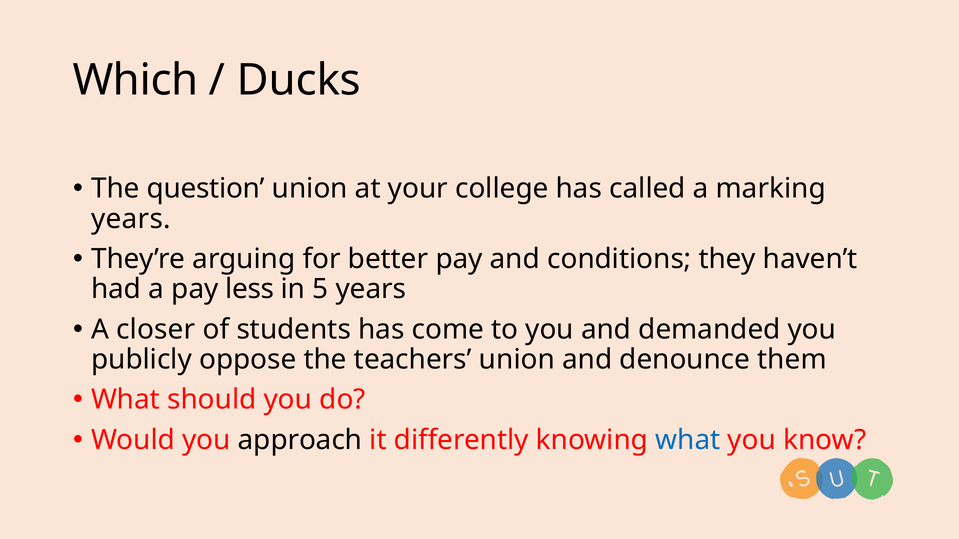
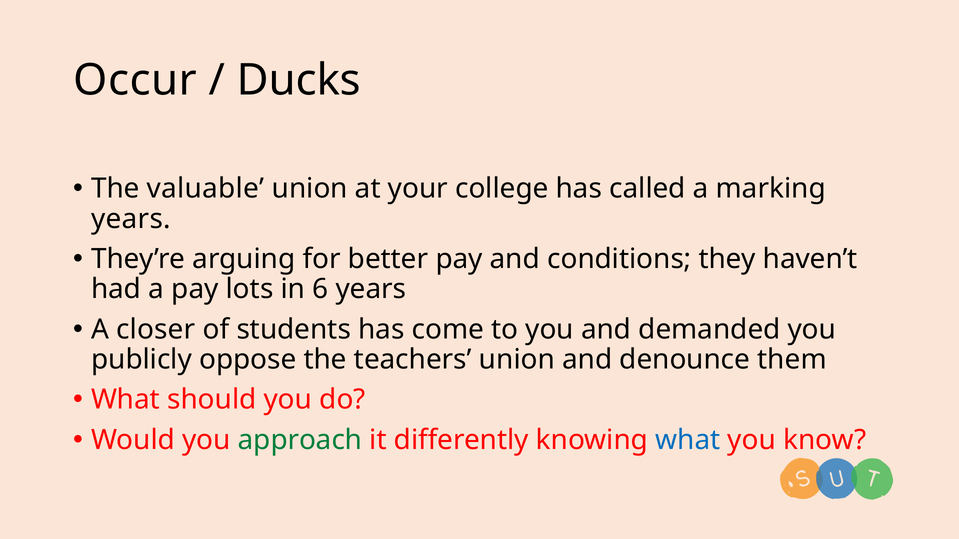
Which: Which -> Occur
question: question -> valuable
less: less -> lots
5: 5 -> 6
approach colour: black -> green
